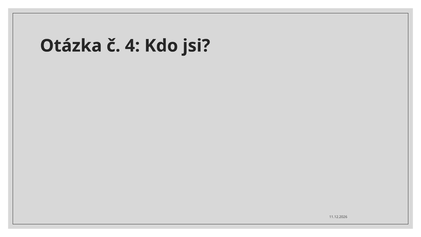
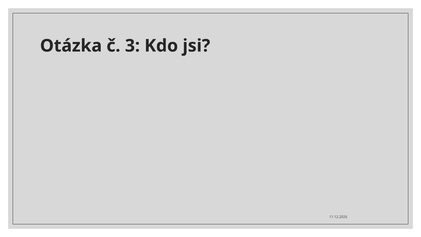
4: 4 -> 3
